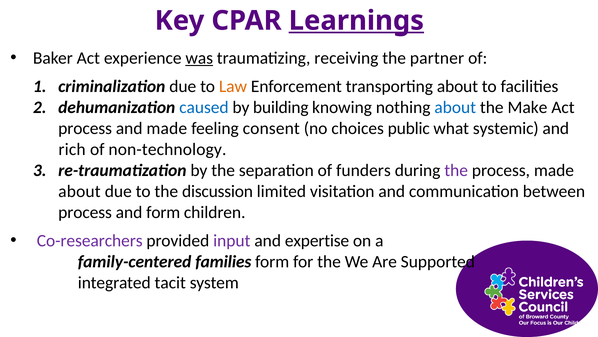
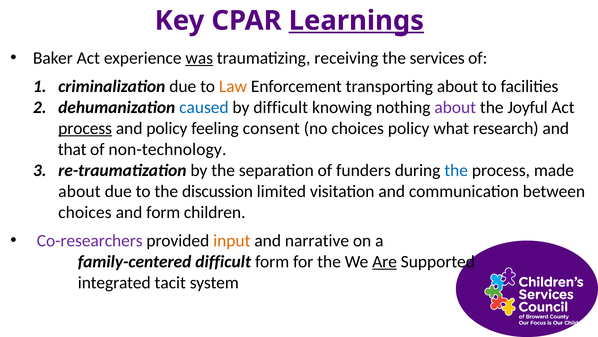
partner: partner -> services
by building: building -> difficult
about at (455, 107) colour: blue -> purple
Make: Make -> Joyful
process at (85, 128) underline: none -> present
and made: made -> policy
choices public: public -> policy
systemic: systemic -> research
rich: rich -> that
the at (456, 170) colour: purple -> blue
process at (85, 212): process -> choices
input colour: purple -> orange
expertise: expertise -> narrative
family-centered families: families -> difficult
Are underline: none -> present
